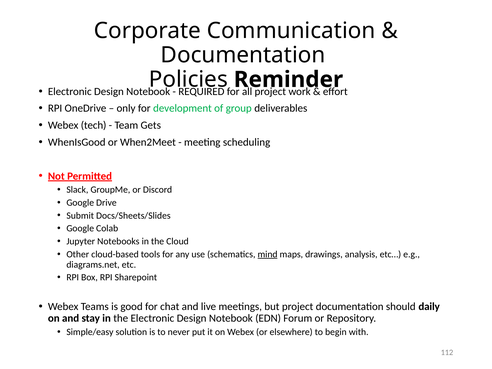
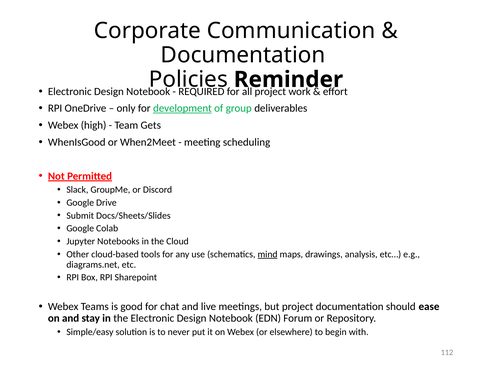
development underline: none -> present
tech: tech -> high
daily: daily -> ease
